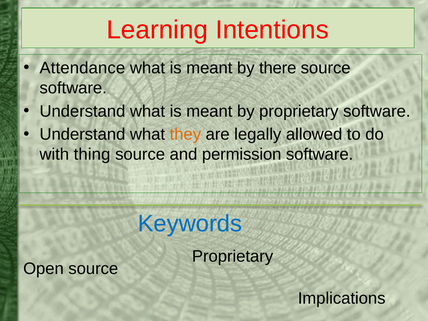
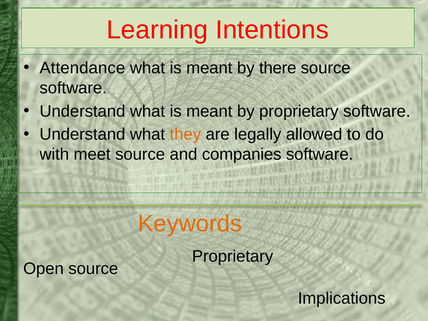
thing: thing -> meet
permission: permission -> companies
Keywords colour: blue -> orange
